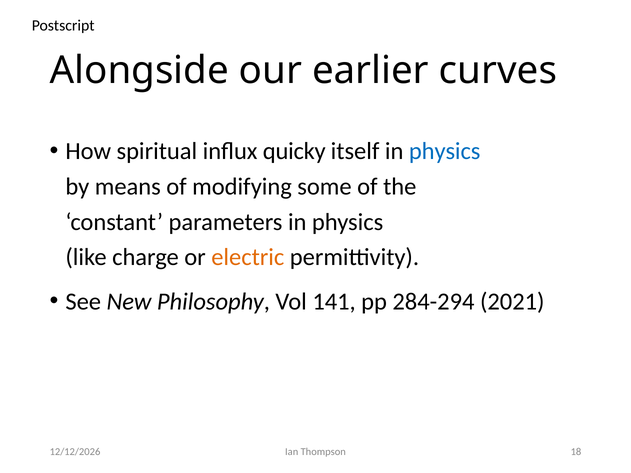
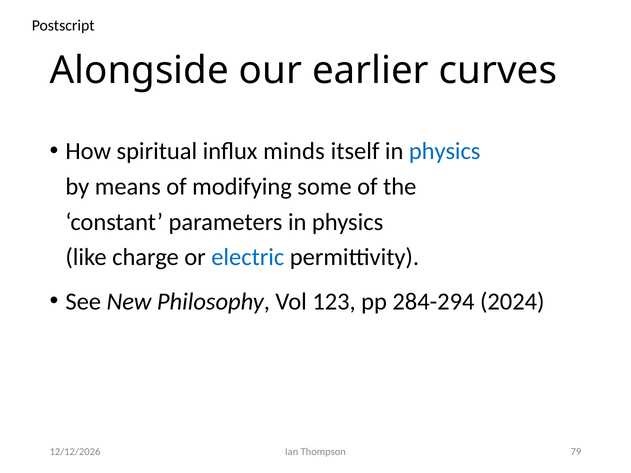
quicky: quicky -> minds
electric colour: orange -> blue
141: 141 -> 123
2021: 2021 -> 2024
18: 18 -> 79
